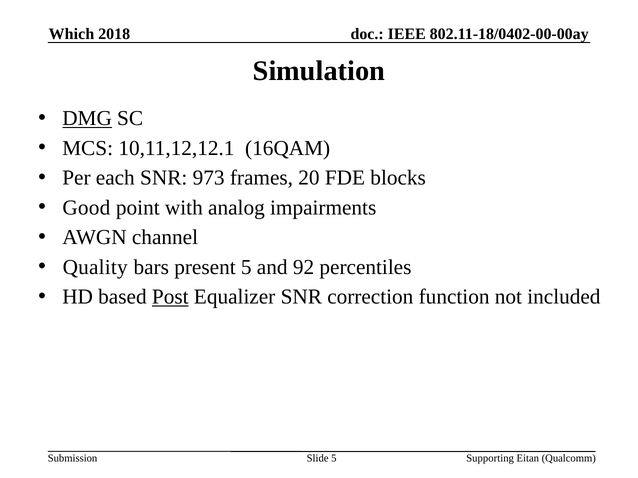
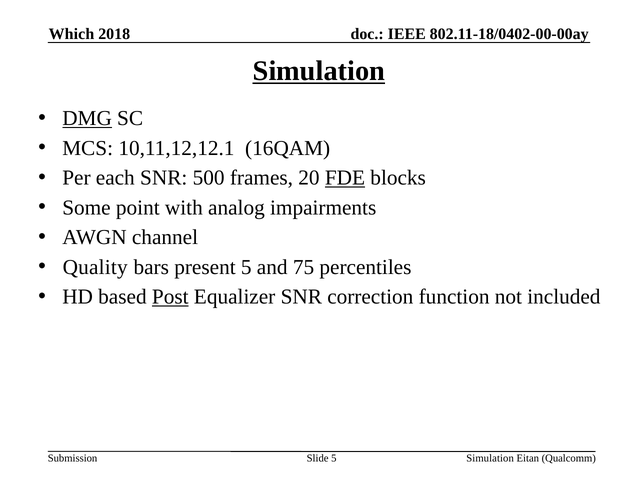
Simulation at (319, 71) underline: none -> present
973: 973 -> 500
FDE underline: none -> present
Good: Good -> Some
92: 92 -> 75
Supporting at (490, 459): Supporting -> Simulation
